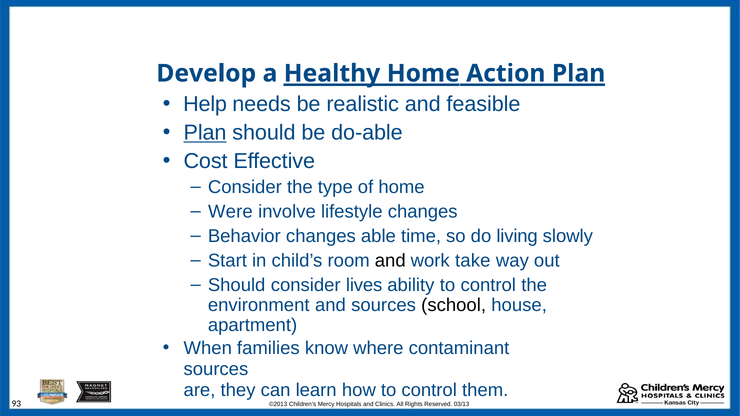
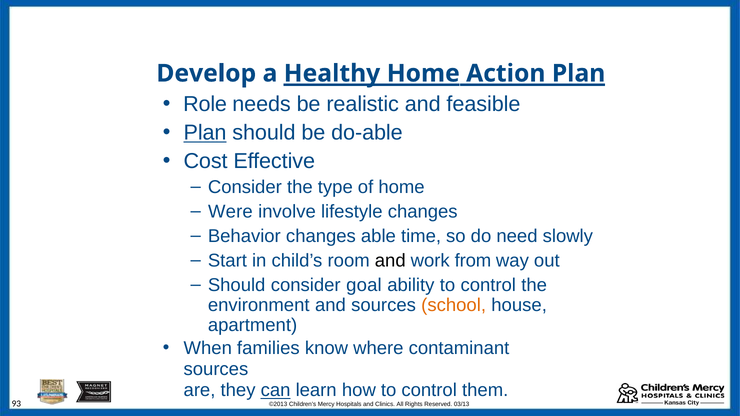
Help: Help -> Role
living: living -> need
take: take -> from
lives: lives -> goal
school colour: black -> orange
can underline: none -> present
